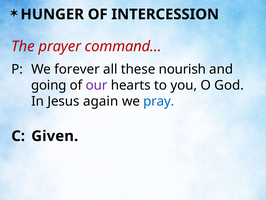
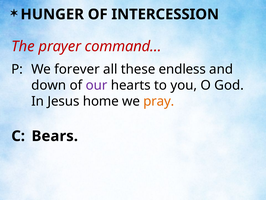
nourish: nourish -> endless
going: going -> down
again: again -> home
pray colour: blue -> orange
Given: Given -> Bears
